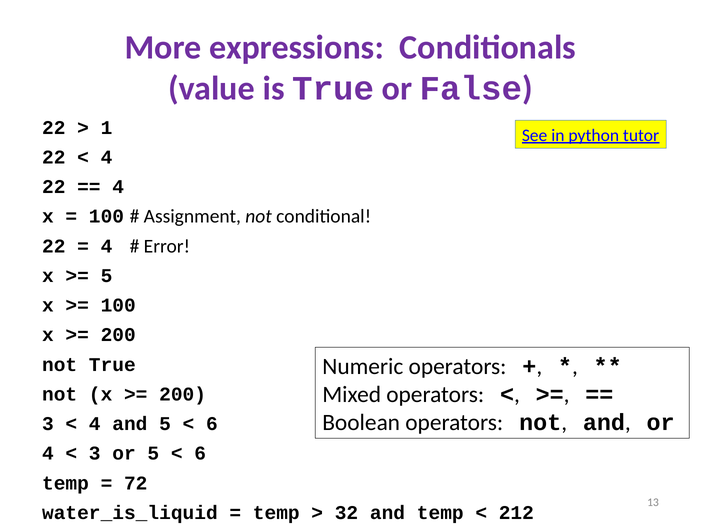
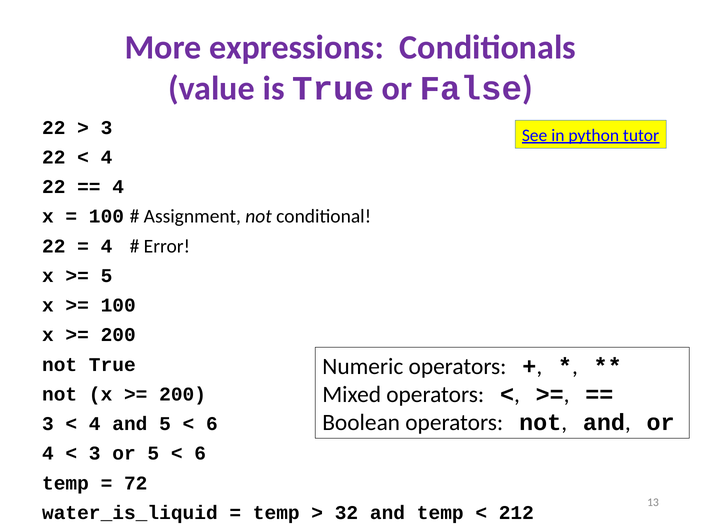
1 at (106, 128): 1 -> 3
